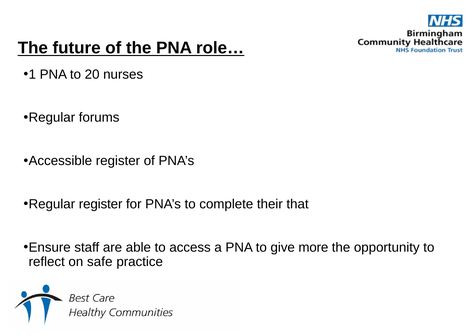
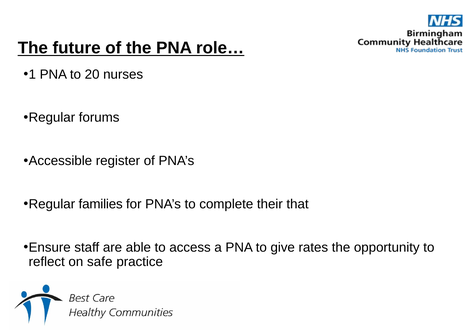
Regular register: register -> families
more: more -> rates
